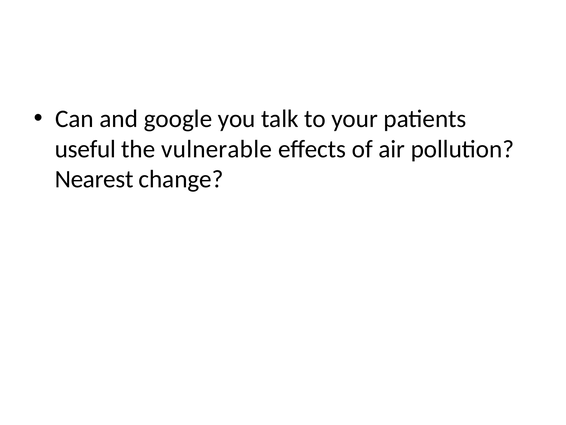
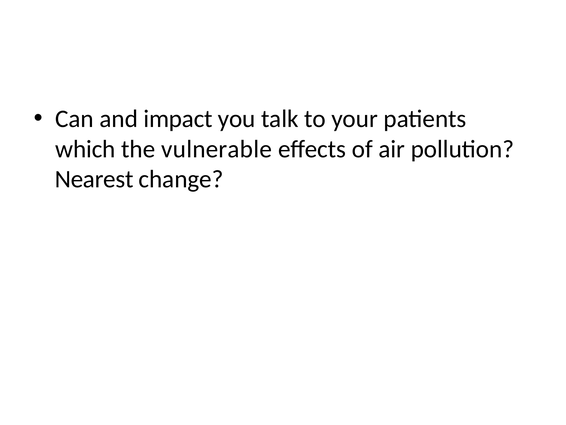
google: google -> impact
useful: useful -> which
